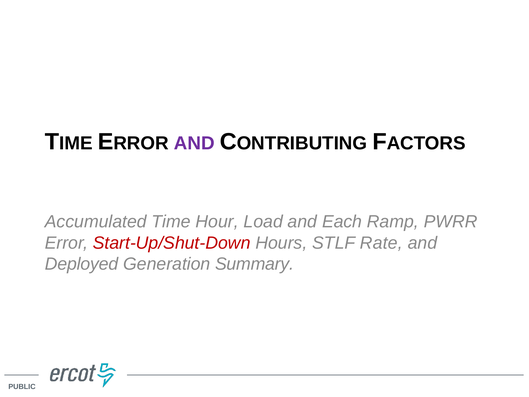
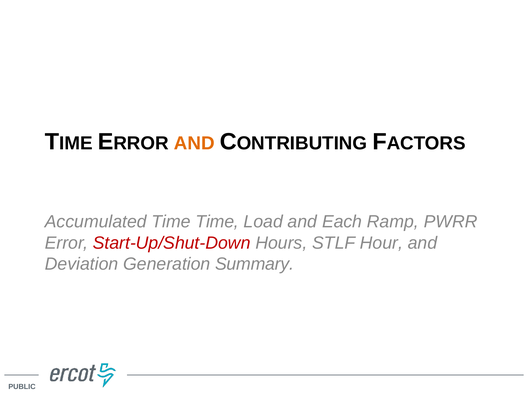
AND at (194, 143) colour: purple -> orange
Time Hour: Hour -> Time
Rate: Rate -> Hour
Deployed: Deployed -> Deviation
